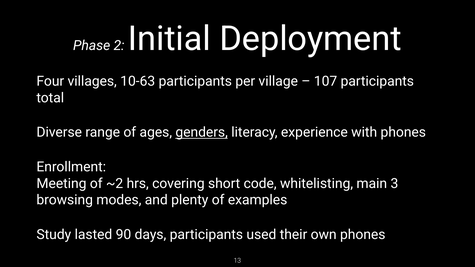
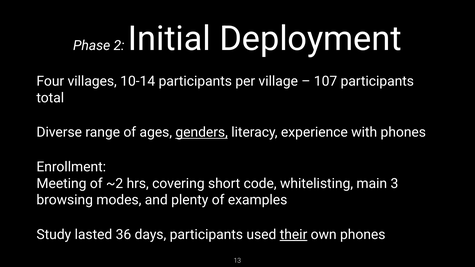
10-63: 10-63 -> 10-14
90: 90 -> 36
their underline: none -> present
